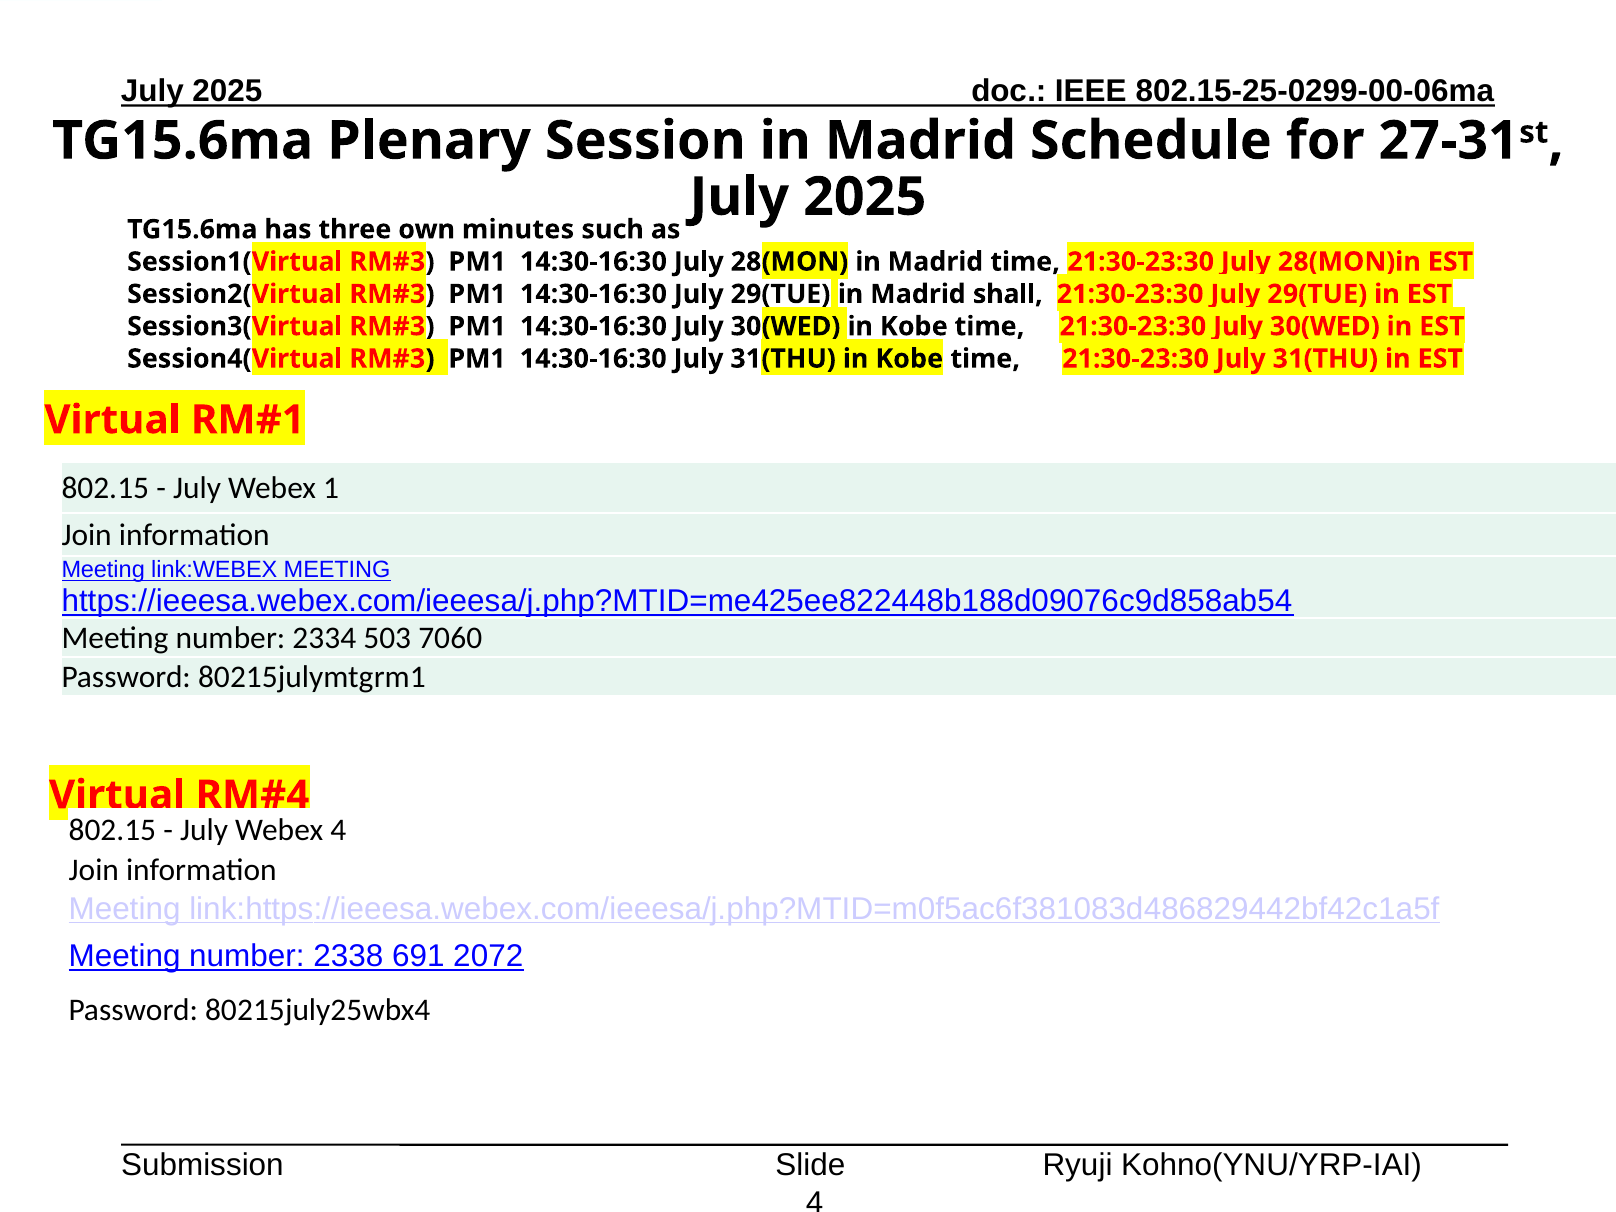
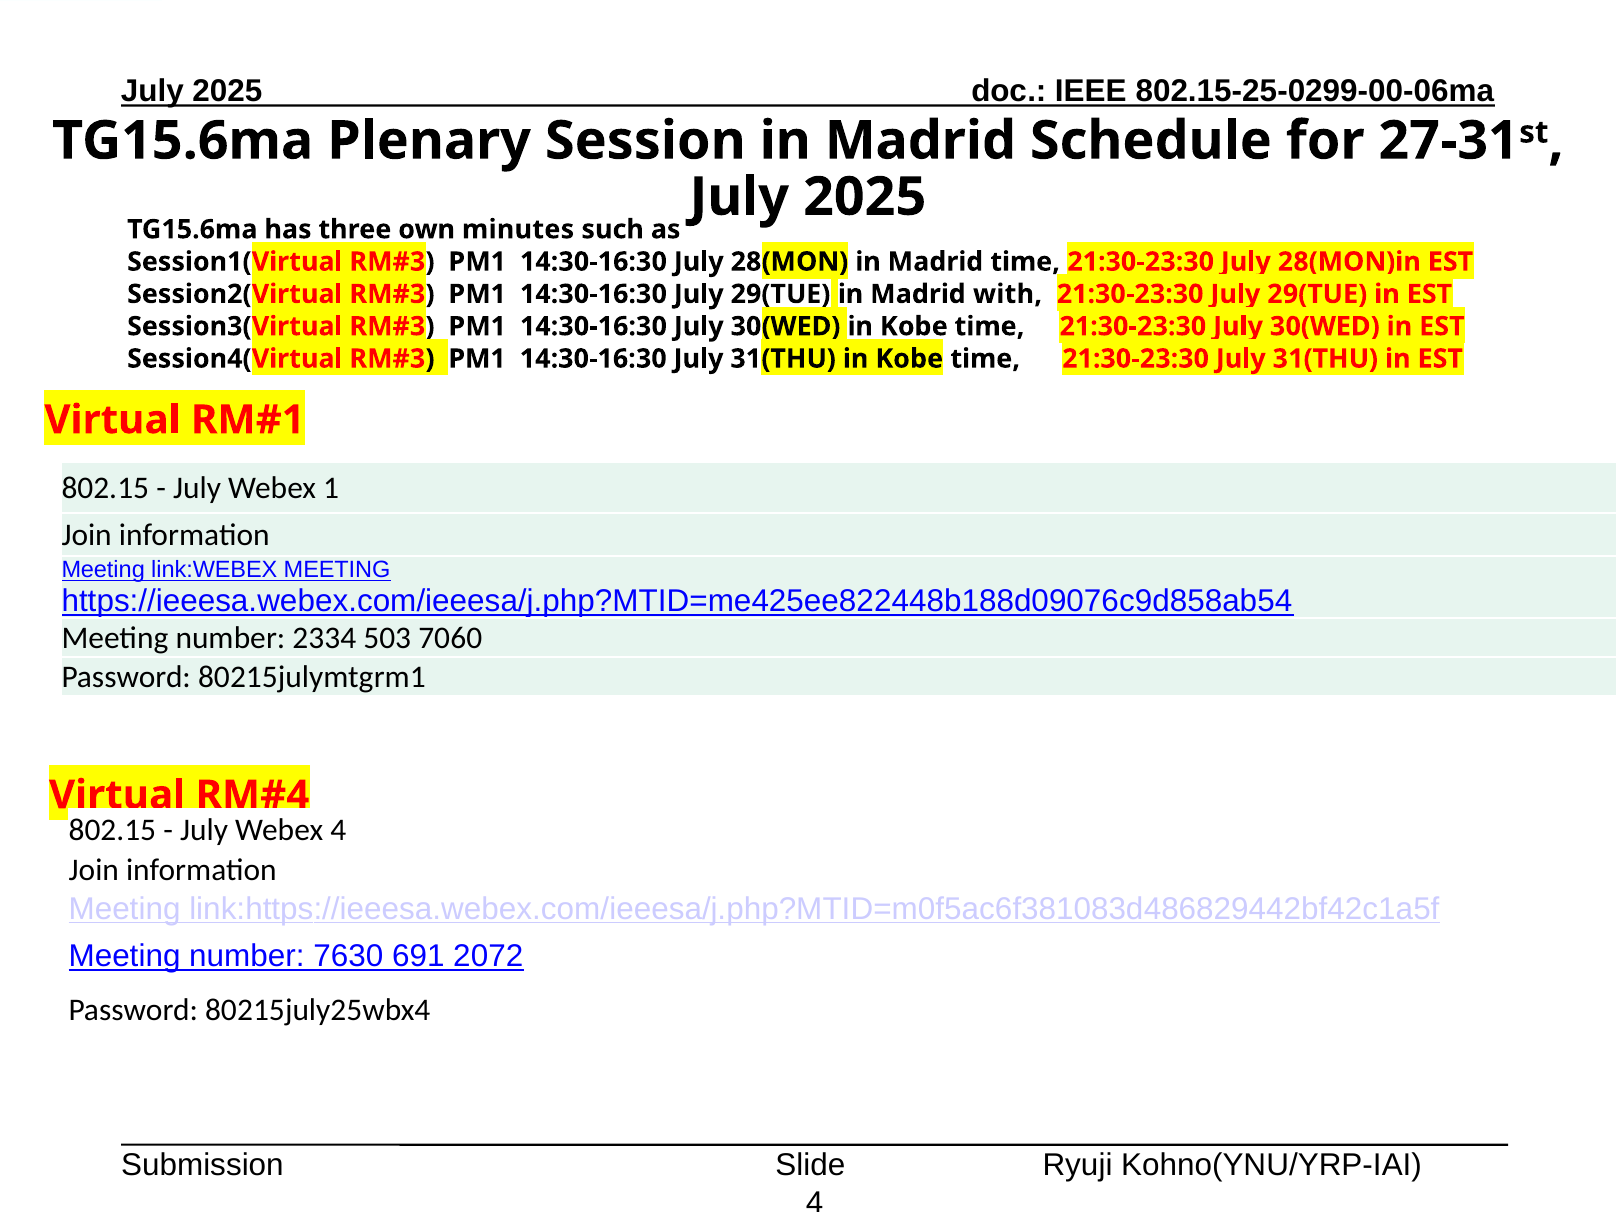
shall: shall -> with
2338: 2338 -> 7630
